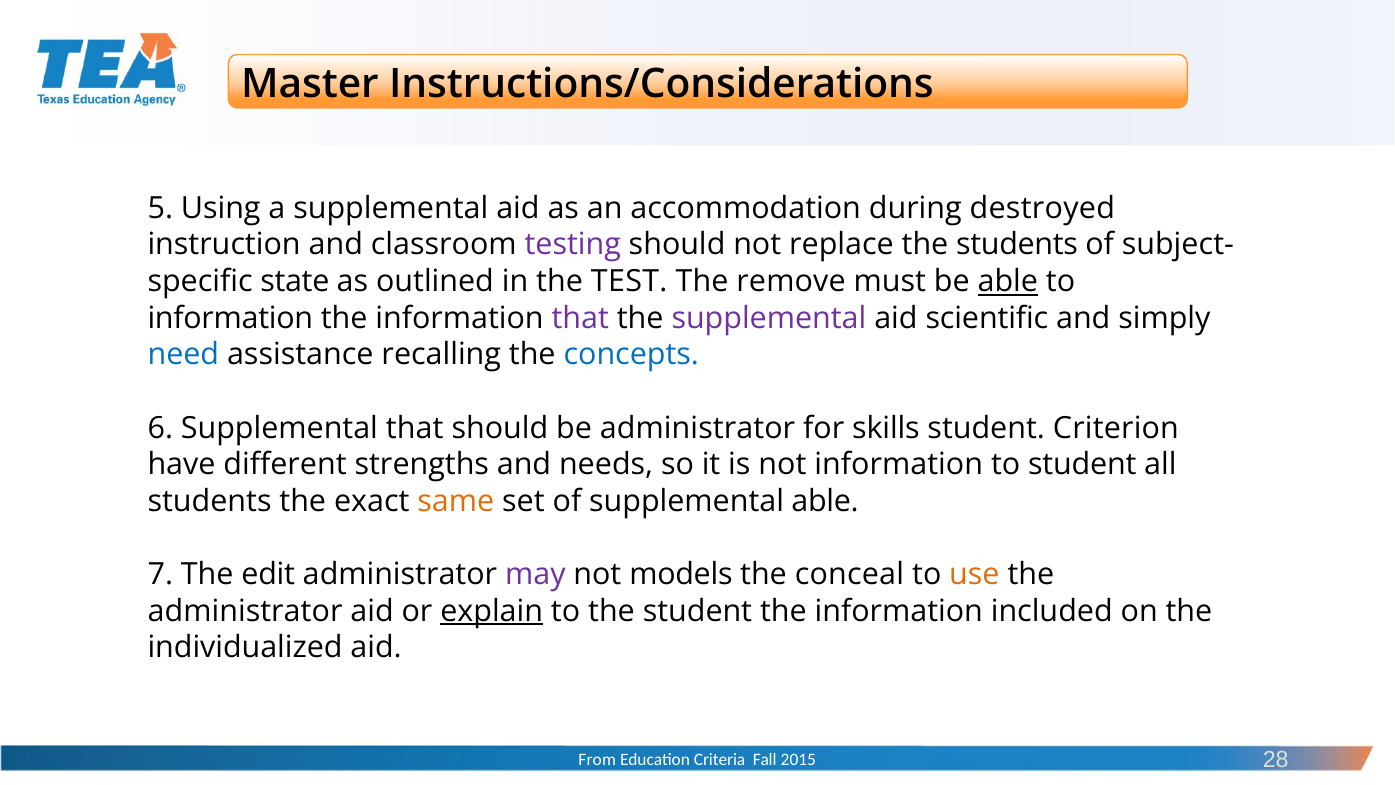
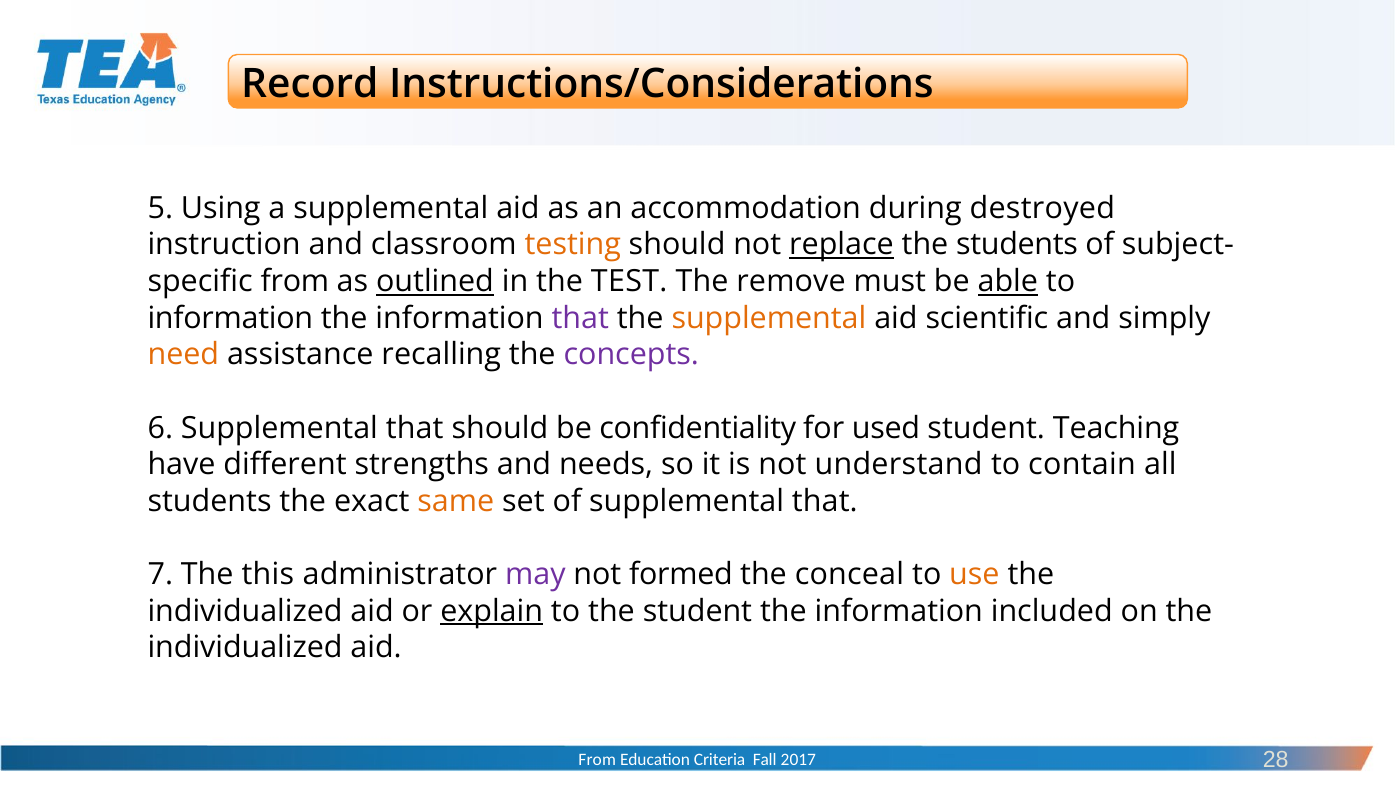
Master: Master -> Record
testing colour: purple -> orange
replace underline: none -> present
state at (295, 281): state -> from
outlined underline: none -> present
supplemental at (769, 318) colour: purple -> orange
need colour: blue -> orange
concepts colour: blue -> purple
be administrator: administrator -> confidentiality
skills: skills -> used
Criterion: Criterion -> Teaching
not information: information -> understand
to student: student -> contain
of supplemental able: able -> that
edit: edit -> this
models: models -> formed
administrator at (245, 611): administrator -> individualized
2015: 2015 -> 2017
